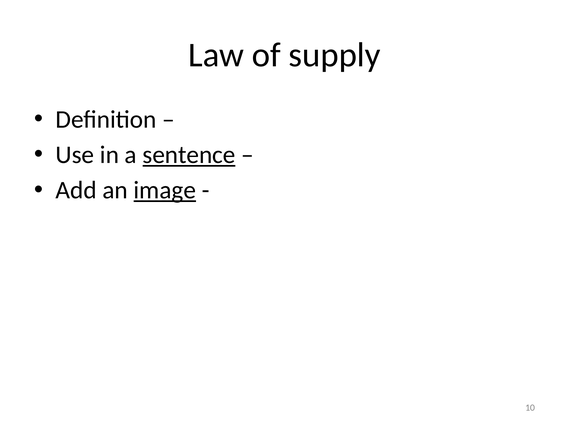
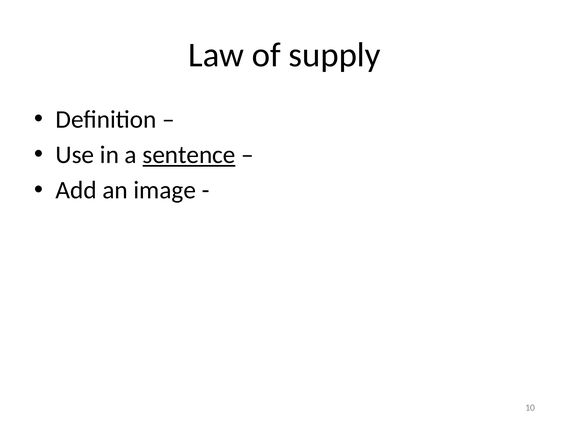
image underline: present -> none
